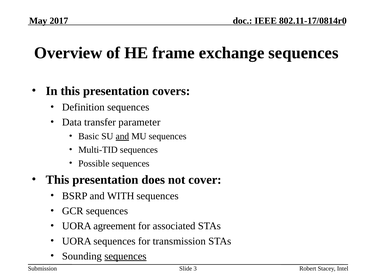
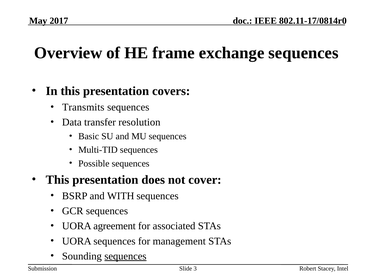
Definition: Definition -> Transmits
parameter: parameter -> resolution
and at (122, 136) underline: present -> none
transmission: transmission -> management
